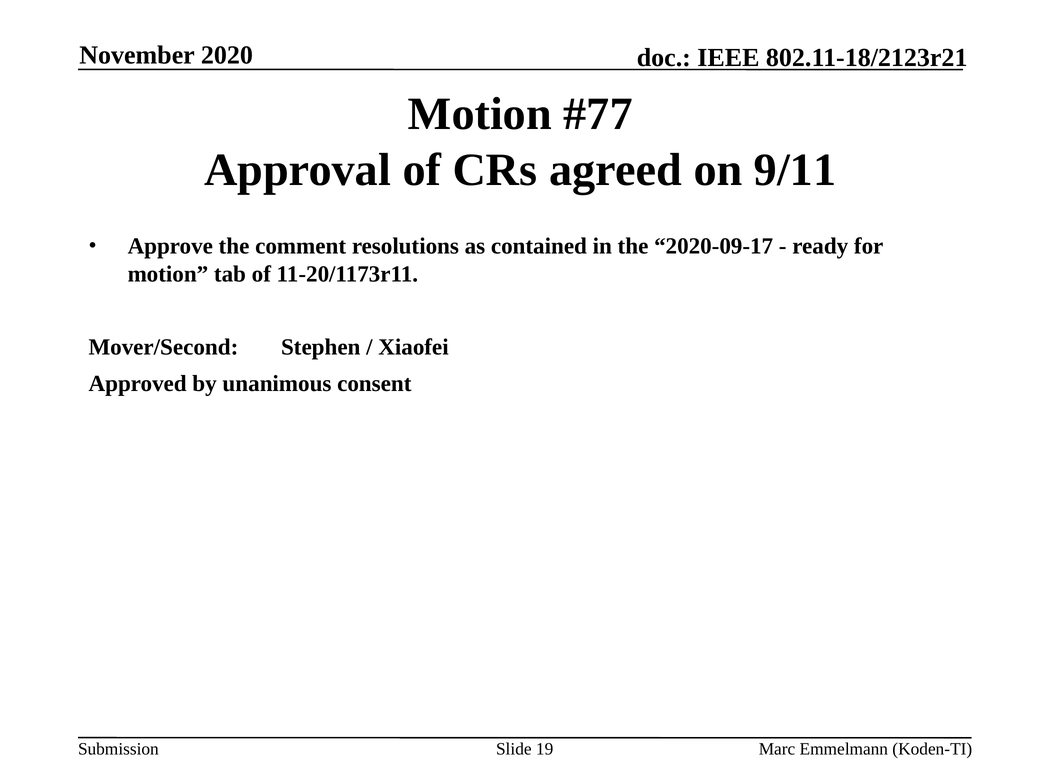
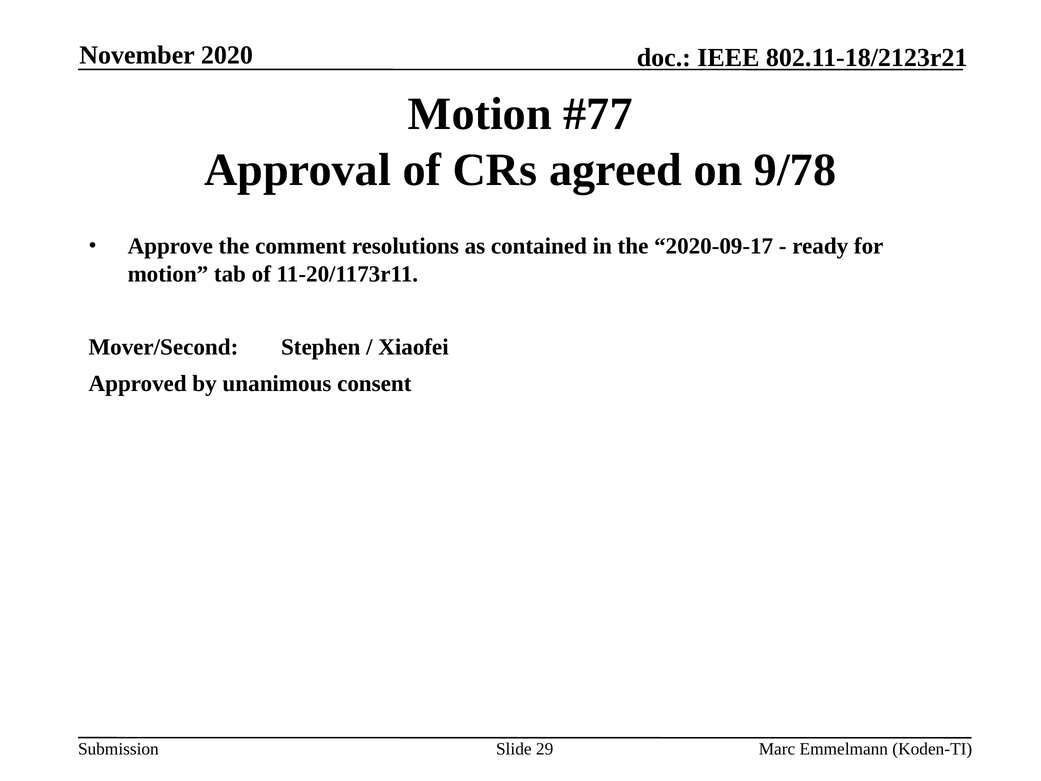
9/11: 9/11 -> 9/78
19: 19 -> 29
